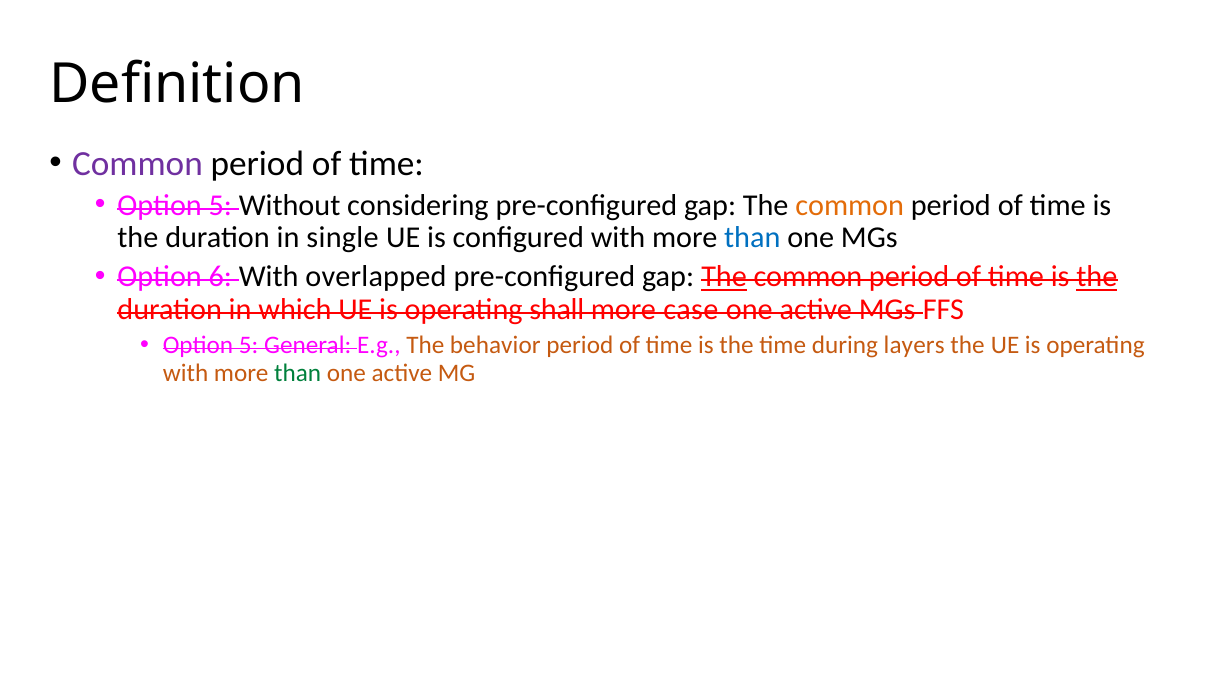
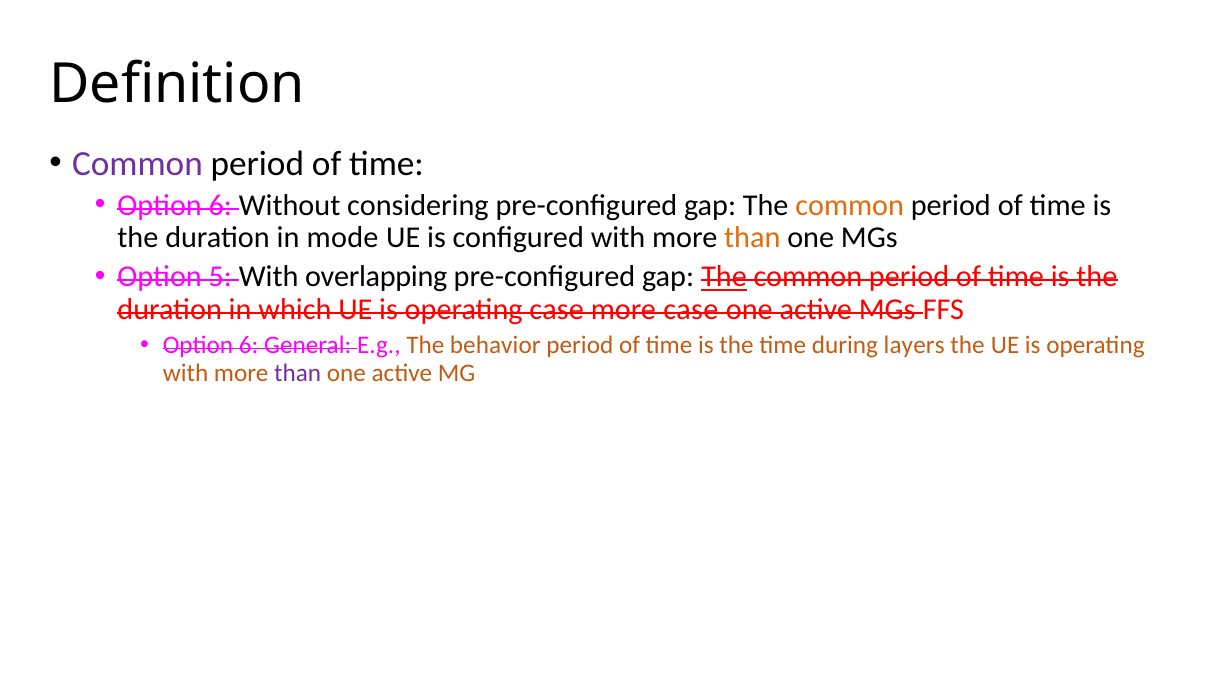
5 at (220, 205): 5 -> 6
single: single -> mode
than at (752, 238) colour: blue -> orange
6: 6 -> 5
overlapped: overlapped -> overlapping
the at (1097, 277) underline: present -> none
operating shall: shall -> case
5 at (249, 346): 5 -> 6
than at (298, 373) colour: green -> purple
